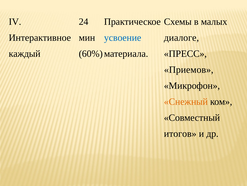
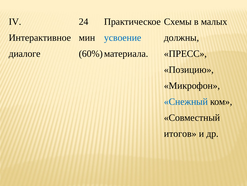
диалоге: диалоге -> должны
каждый: каждый -> диалоге
Приемов: Приемов -> Позицию
Снежный colour: orange -> blue
